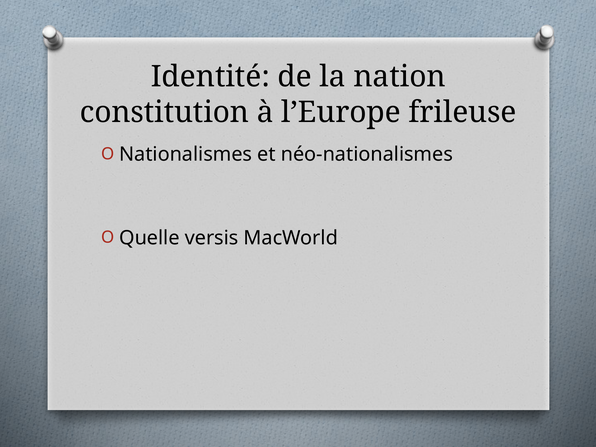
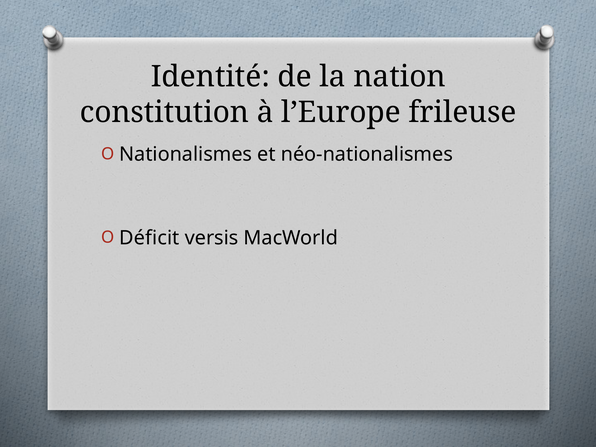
Quelle: Quelle -> Déficit
